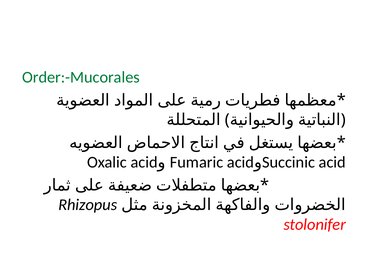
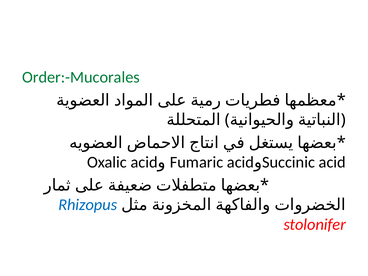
Rhizopus colour: black -> blue
